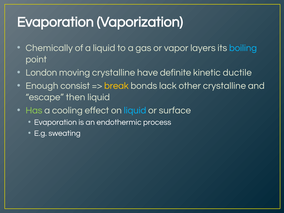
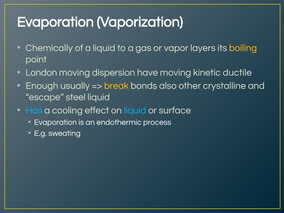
boiling colour: light blue -> yellow
moving crystalline: crystalline -> dispersion
have definite: definite -> moving
consist: consist -> usually
lack: lack -> also
then: then -> steel
Has colour: light green -> light blue
